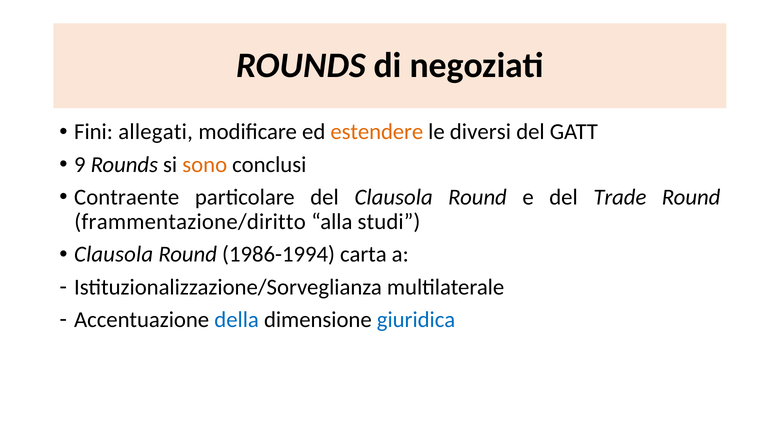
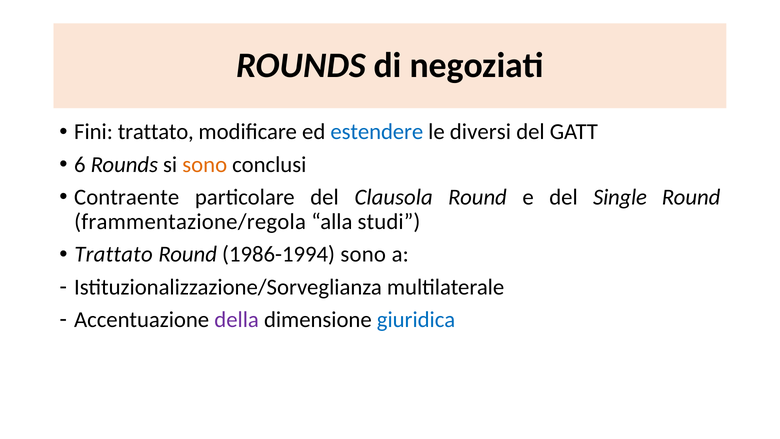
Fini allegati: allegati -> trattato
estendere colour: orange -> blue
9: 9 -> 6
Trade: Trade -> Single
frammentazione/diritto: frammentazione/diritto -> frammentazione/regola
Clausola at (114, 254): Clausola -> Trattato
1986-1994 carta: carta -> sono
della colour: blue -> purple
